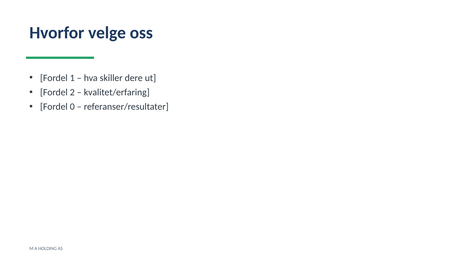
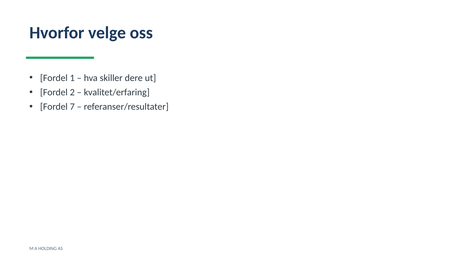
0: 0 -> 7
